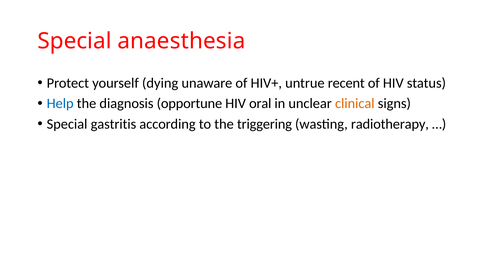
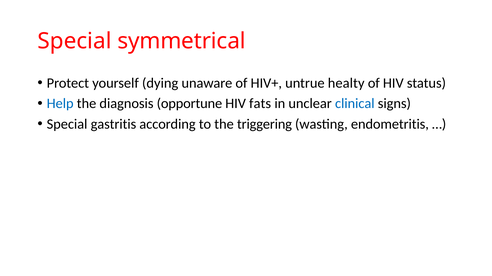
anaesthesia: anaesthesia -> symmetrical
recent: recent -> healty
oral: oral -> fats
clinical colour: orange -> blue
radiotherapy: radiotherapy -> endometritis
